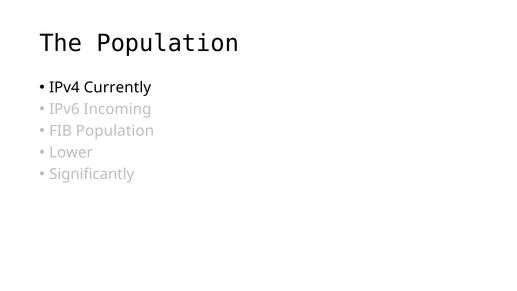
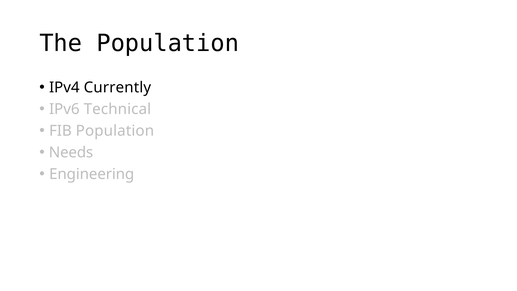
Incoming: Incoming -> Technical
Lower: Lower -> Needs
Significantly: Significantly -> Engineering
